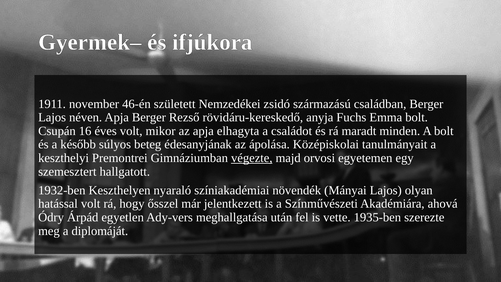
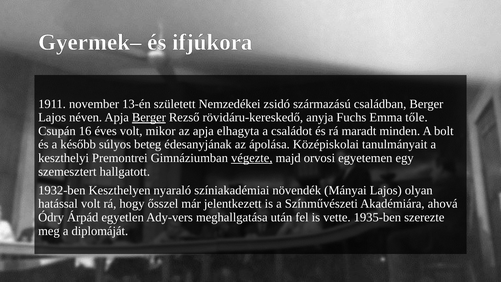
46-én: 46-én -> 13-én
Berger at (149, 117) underline: none -> present
Emma bolt: bolt -> tőle
